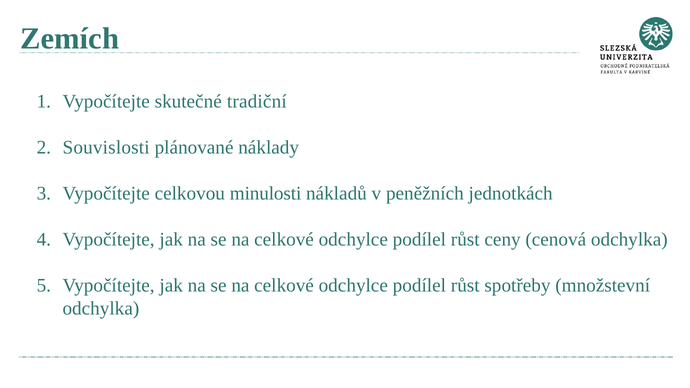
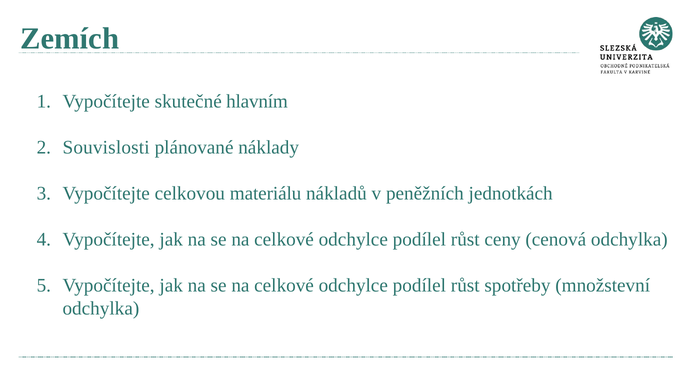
tradiční: tradiční -> hlavním
minulosti: minulosti -> materiálu
